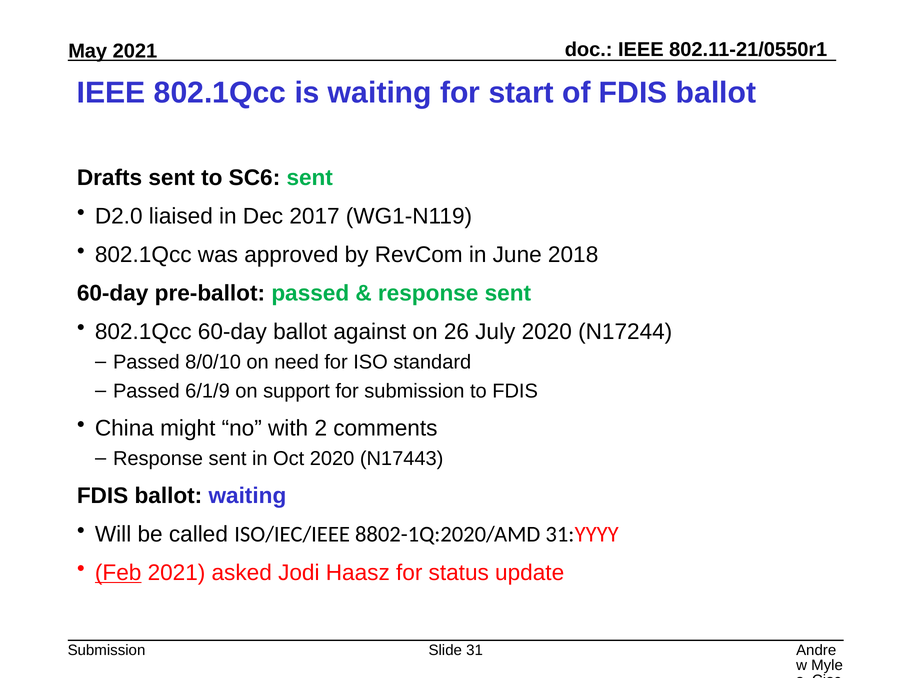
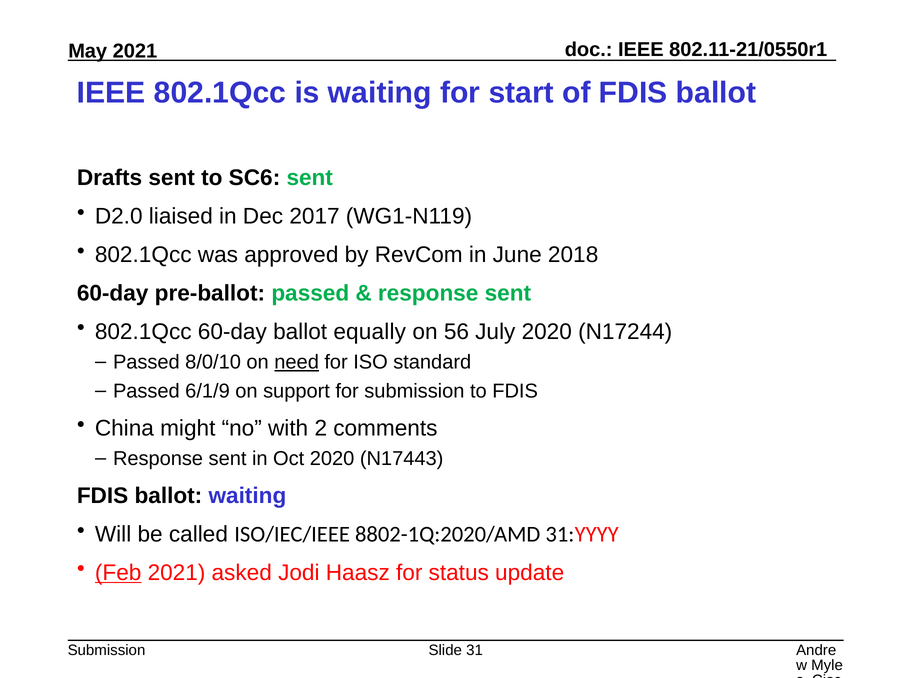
against: against -> equally
26: 26 -> 56
need underline: none -> present
